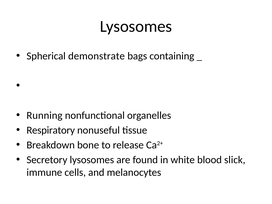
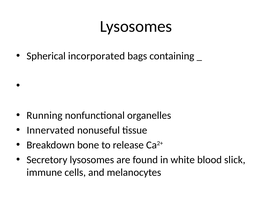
demonstrate: demonstrate -> incorporated
Respiratory: Respiratory -> Innervated
